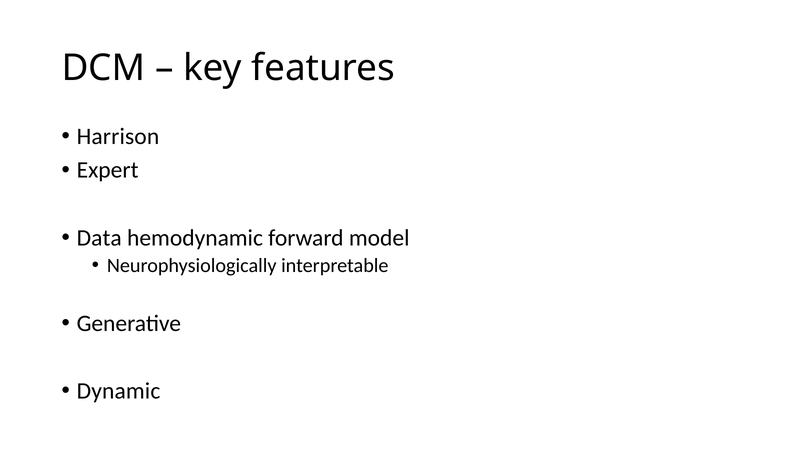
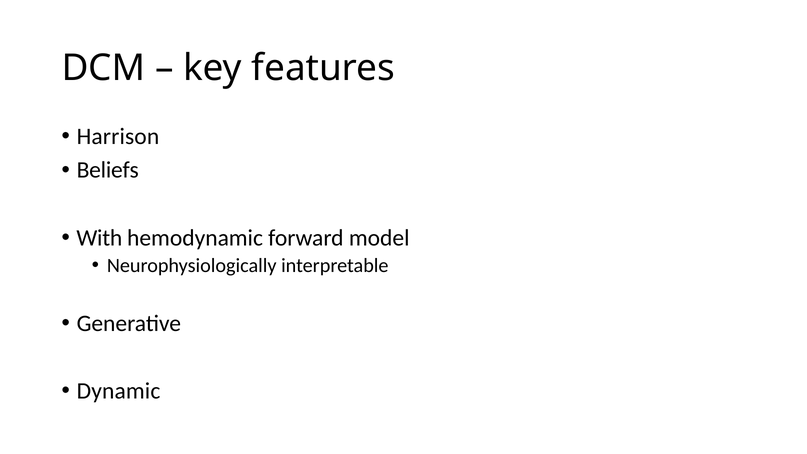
Expert: Expert -> Beliefs
Data: Data -> With
